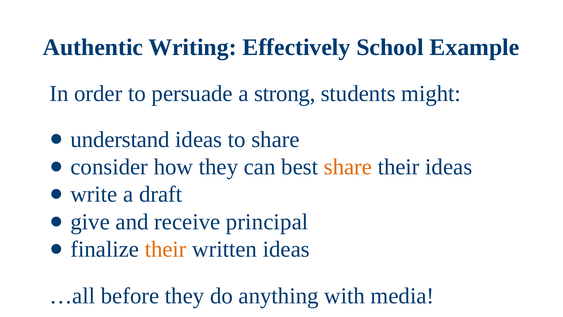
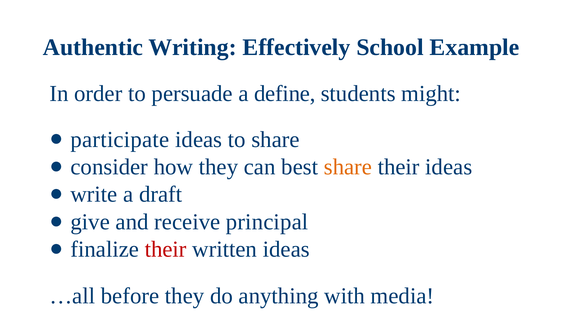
strong: strong -> define
understand: understand -> participate
their at (166, 249) colour: orange -> red
